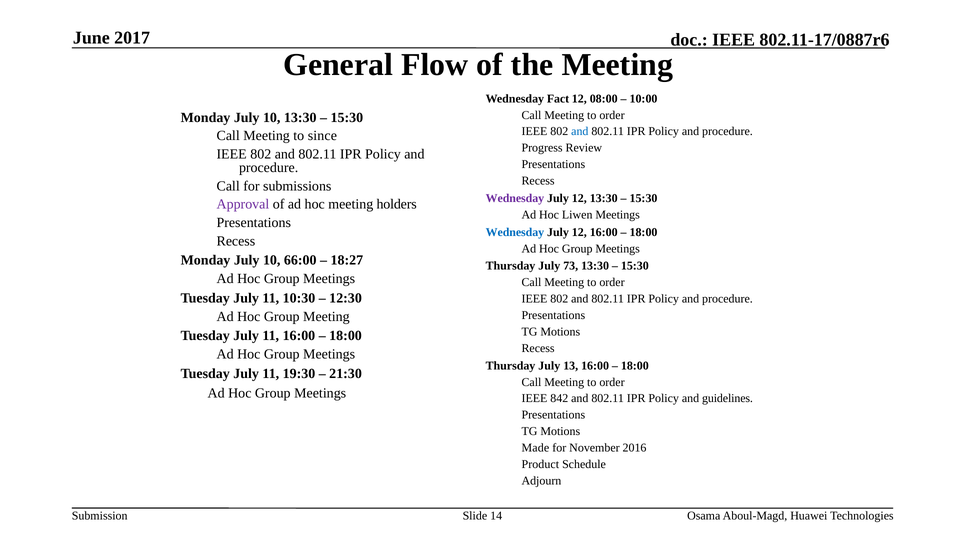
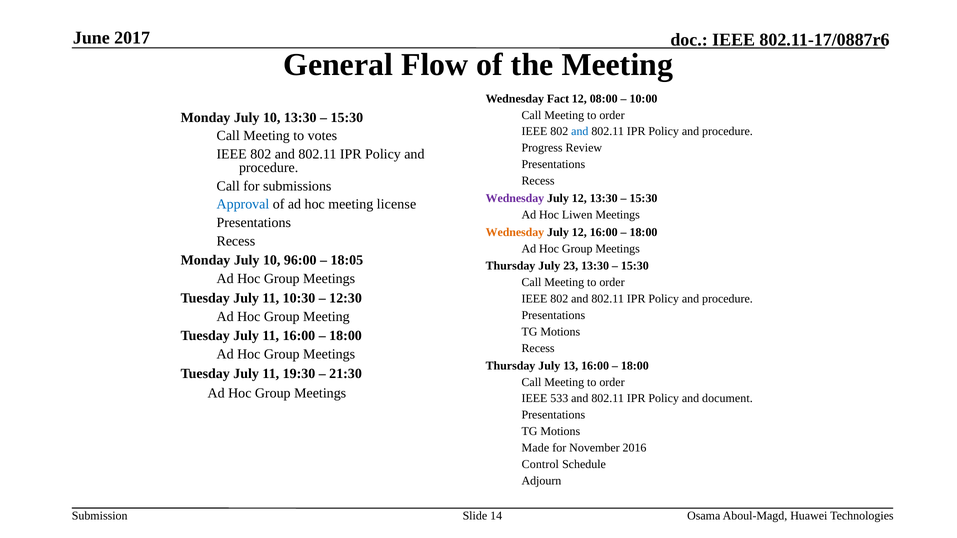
since: since -> votes
Approval colour: purple -> blue
holders: holders -> license
Wednesday at (515, 232) colour: blue -> orange
66:00: 66:00 -> 96:00
18:27: 18:27 -> 18:05
73: 73 -> 23
842: 842 -> 533
guidelines: guidelines -> document
Product: Product -> Control
